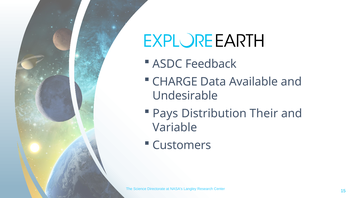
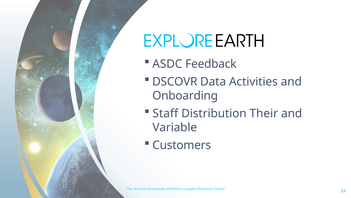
CHARGE: CHARGE -> DSCOVR
Available: Available -> Activities
Undesirable: Undesirable -> Onboarding
Pays: Pays -> Staff
